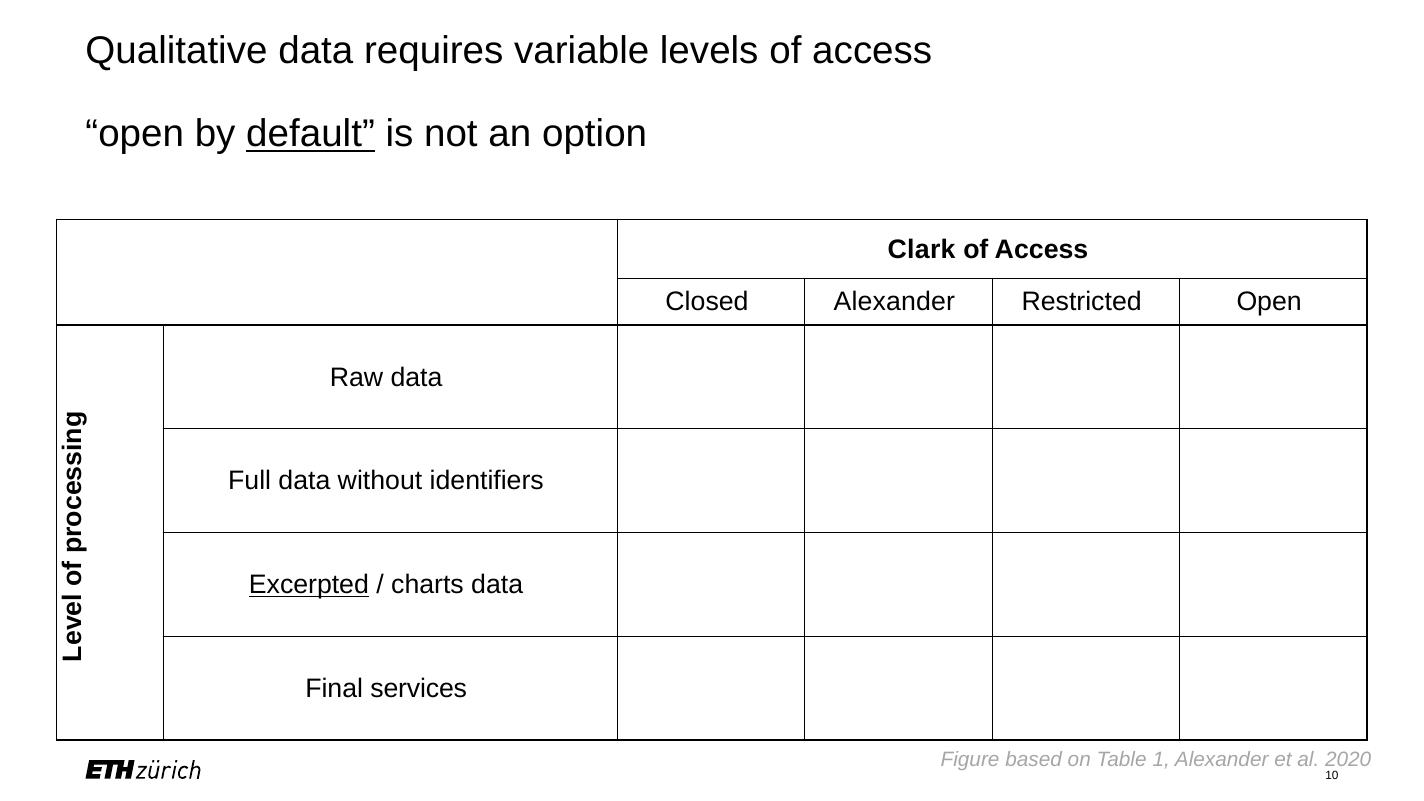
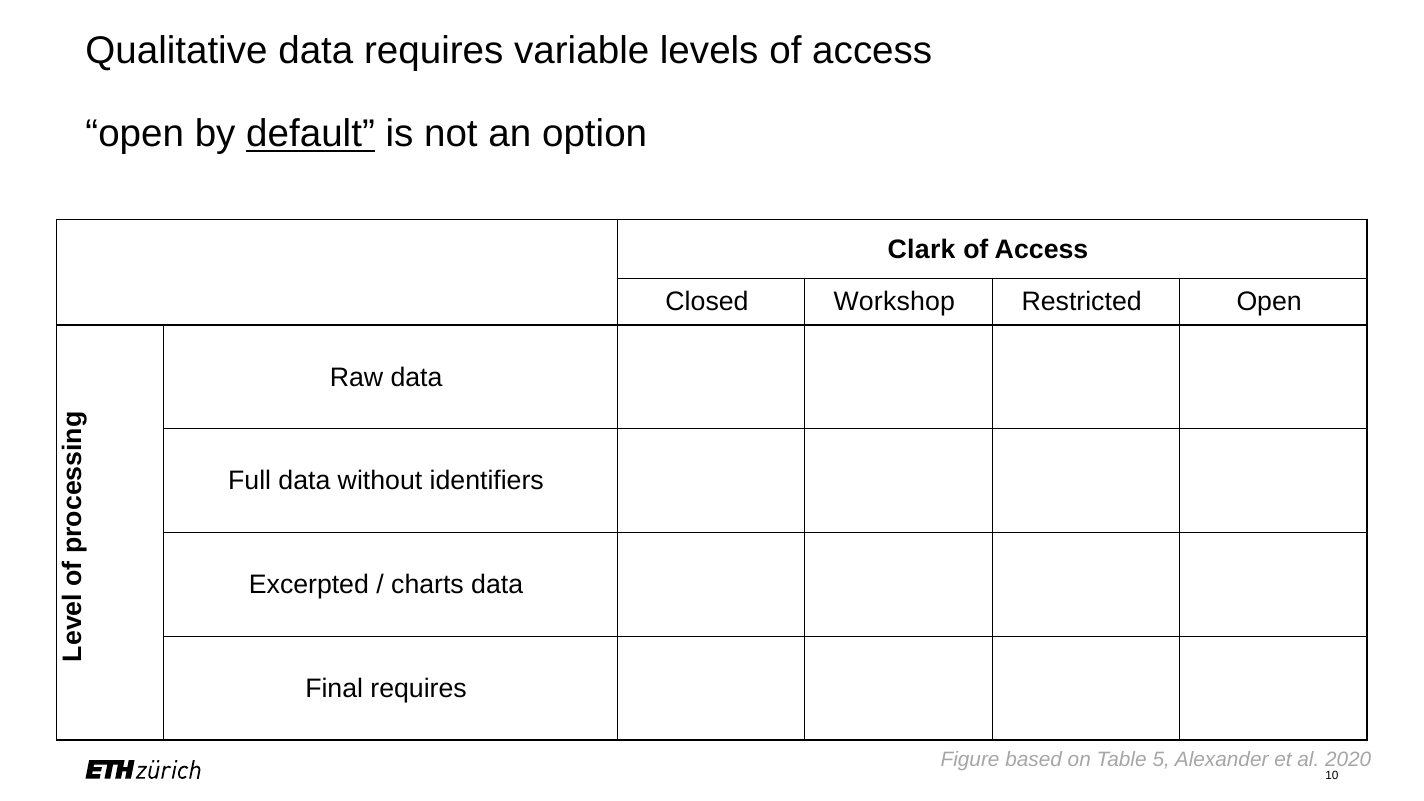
Closed Alexander: Alexander -> Workshop
Excerpted underline: present -> none
Final services: services -> requires
1: 1 -> 5
